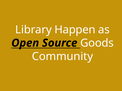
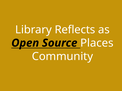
Happen: Happen -> Reflects
Goods: Goods -> Places
